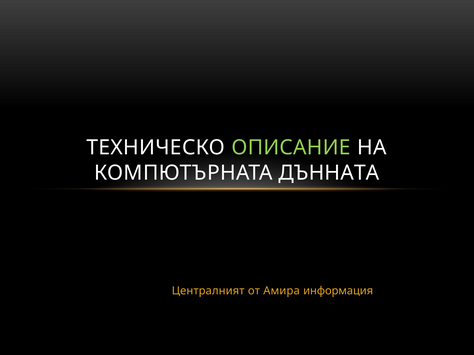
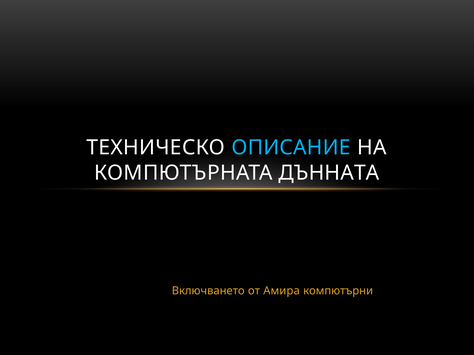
ОПИСАНИЕ colour: light green -> light blue
Централният: Централният -> Включването
информация: информация -> компютърни
